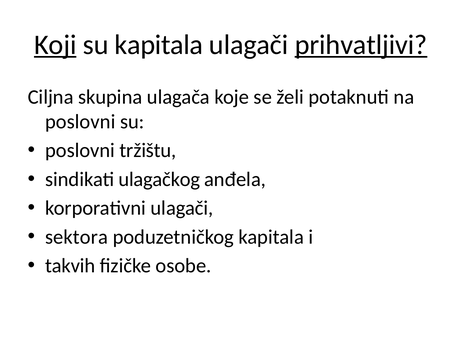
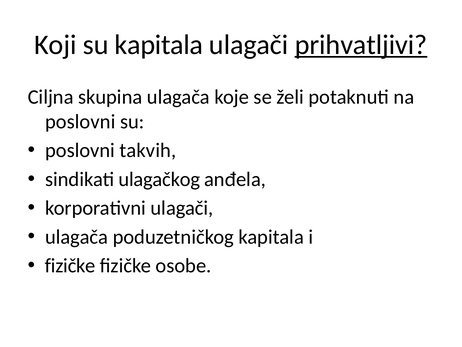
Koji underline: present -> none
tržištu: tržištu -> takvih
sektora at (76, 237): sektora -> ulagača
takvih at (70, 265): takvih -> fizičke
